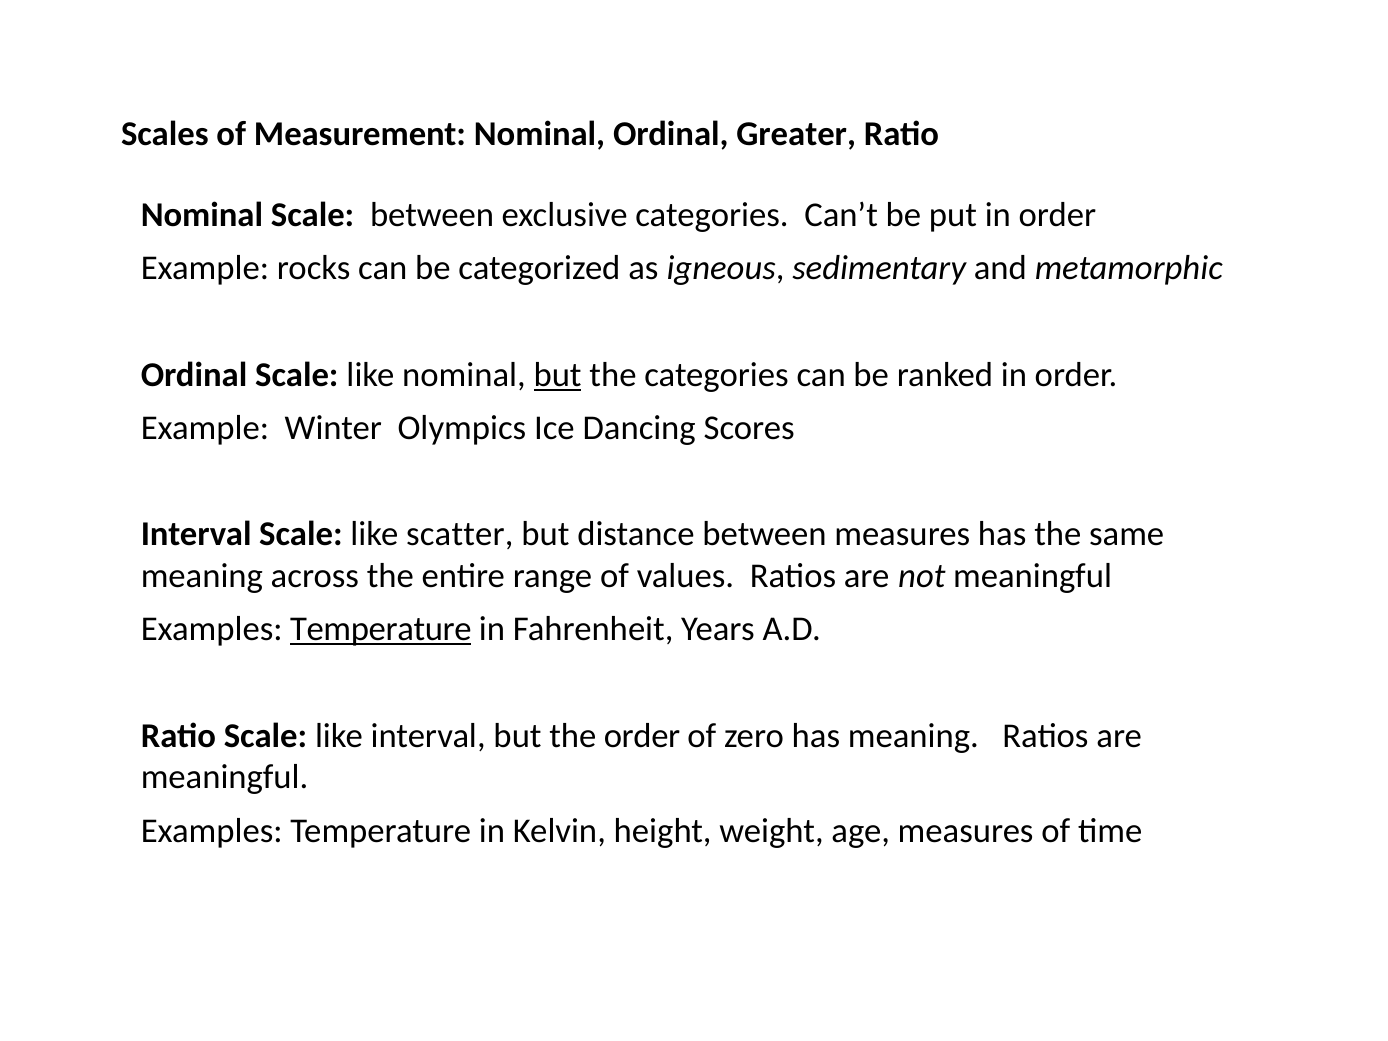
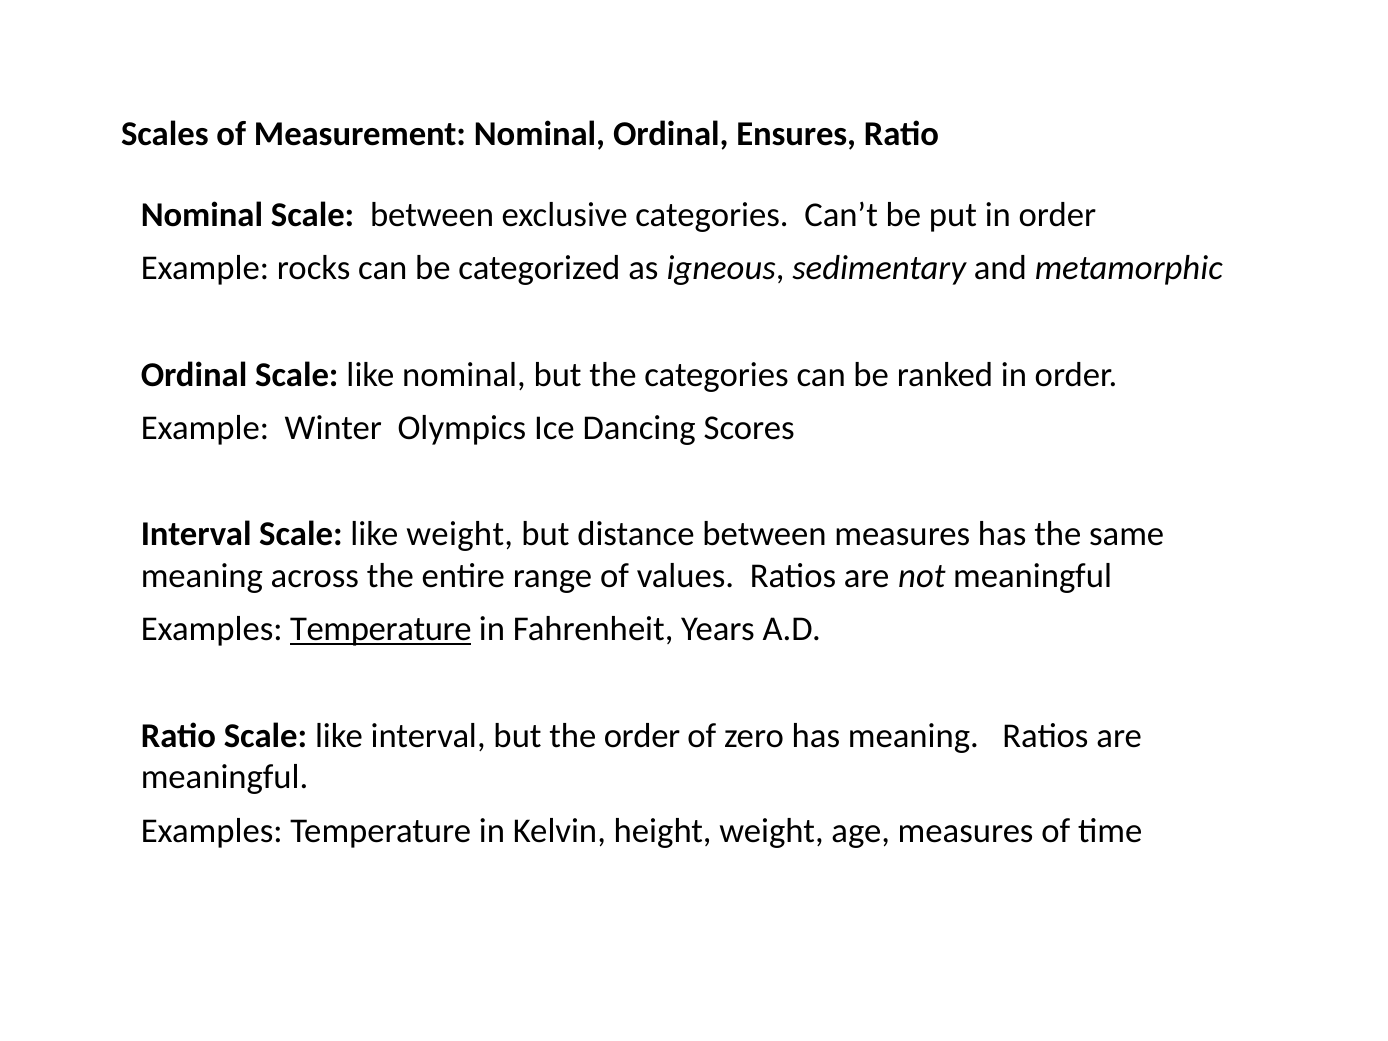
Greater: Greater -> Ensures
but at (558, 375) underline: present -> none
like scatter: scatter -> weight
